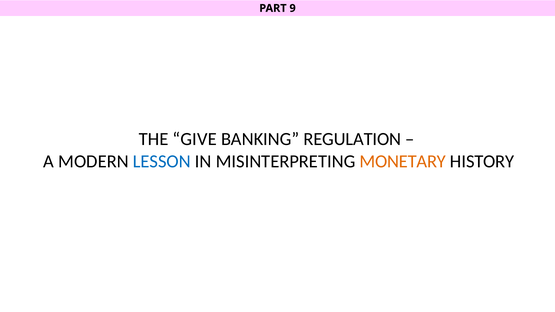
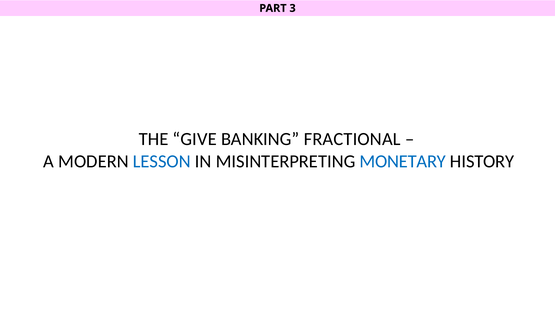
9: 9 -> 3
REGULATION: REGULATION -> FRACTIONAL
MONETARY colour: orange -> blue
